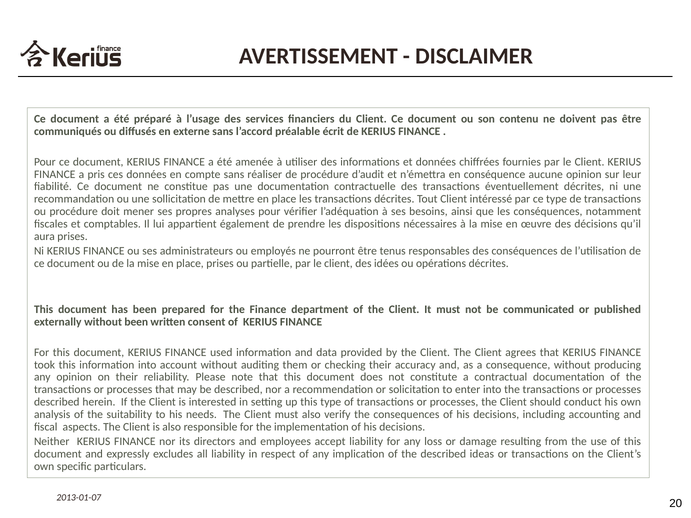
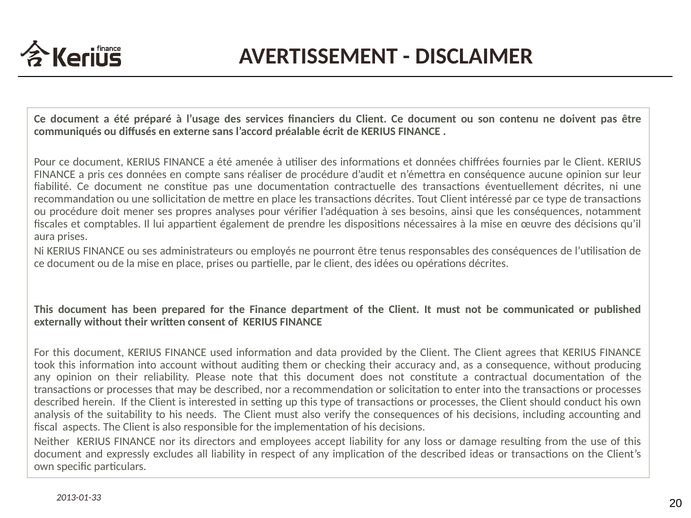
without been: been -> their
2013-01-07: 2013-01-07 -> 2013-01-33
